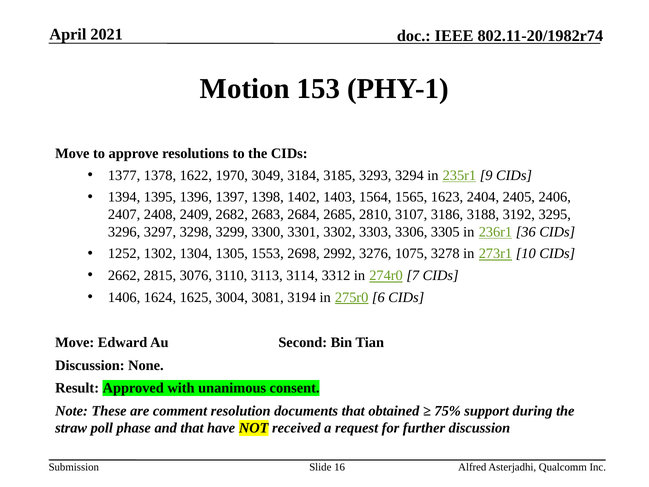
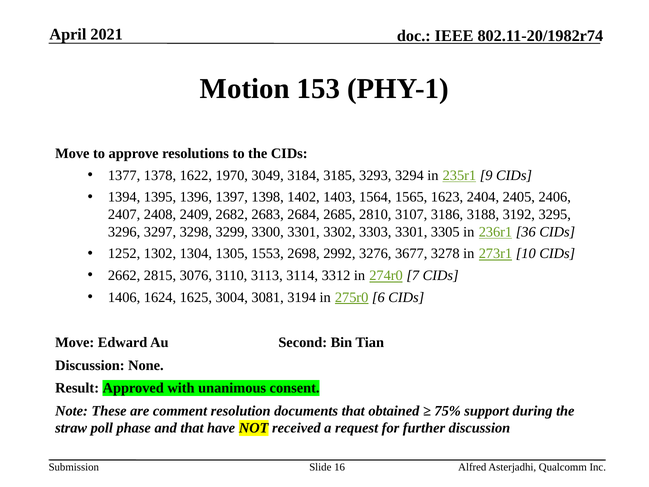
3303 3306: 3306 -> 3301
1075: 1075 -> 3677
